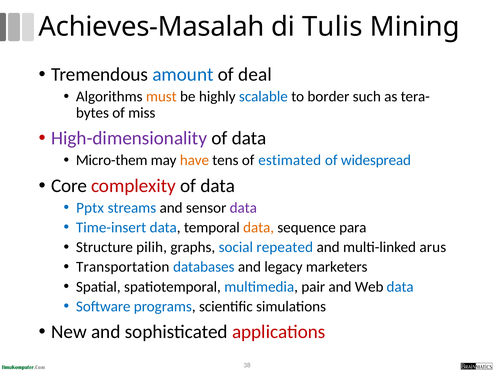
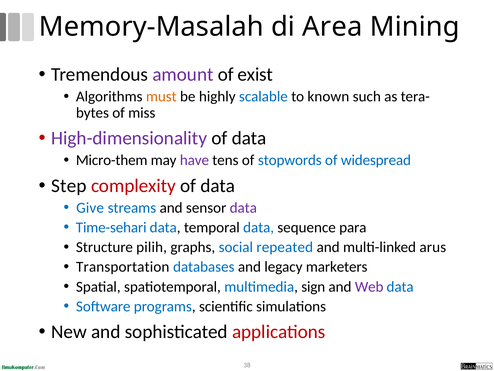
Achieves-Masalah: Achieves-Masalah -> Memory-Masalah
Tulis: Tulis -> Area
amount colour: blue -> purple
deal: deal -> exist
border: border -> known
have colour: orange -> purple
estimated: estimated -> stopwords
Core: Core -> Step
Pptx: Pptx -> Give
Time-insert: Time-insert -> Time-sehari
data at (259, 227) colour: orange -> blue
pair: pair -> sign
Web colour: black -> purple
